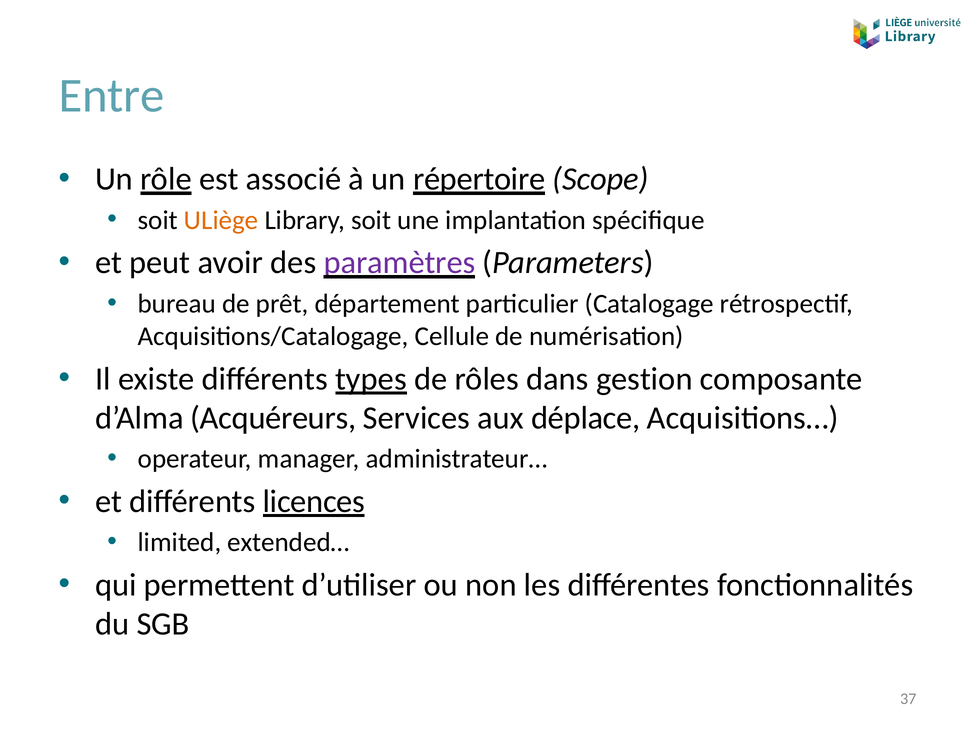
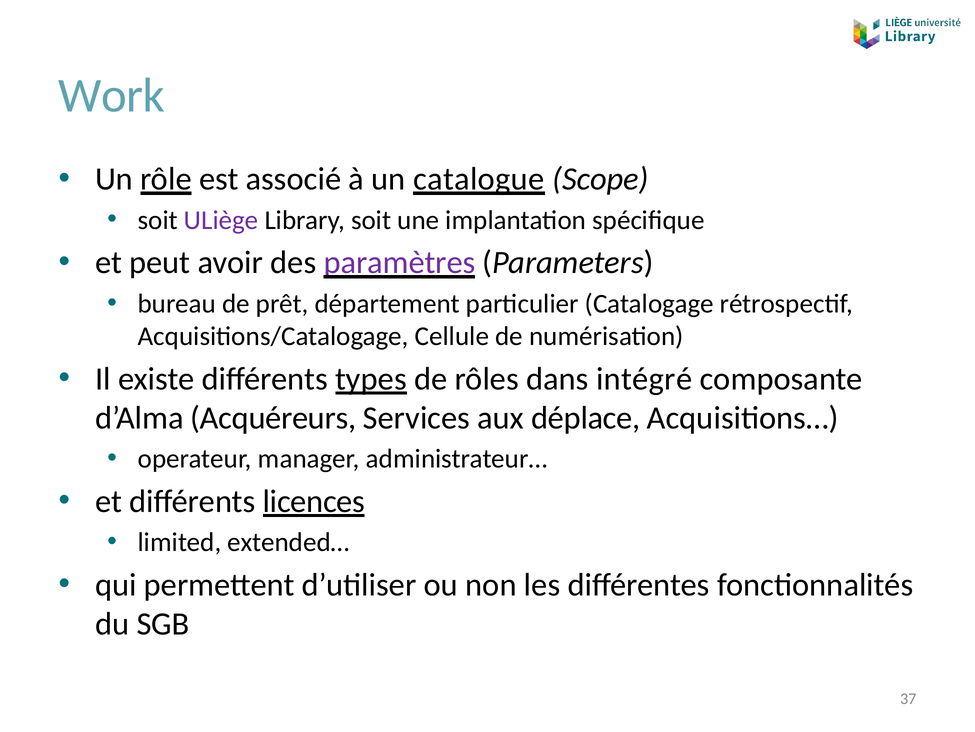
Entre: Entre -> Work
répertoire: répertoire -> catalogue
ULiège colour: orange -> purple
gestion: gestion -> intégré
